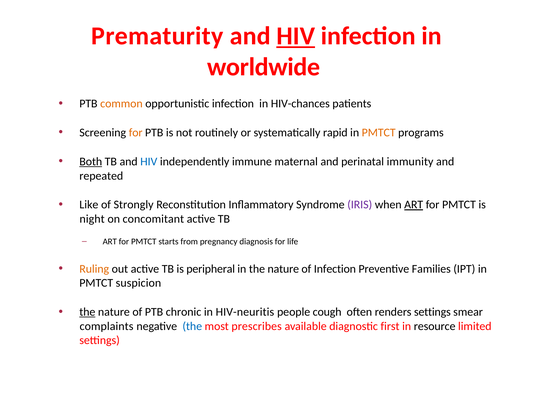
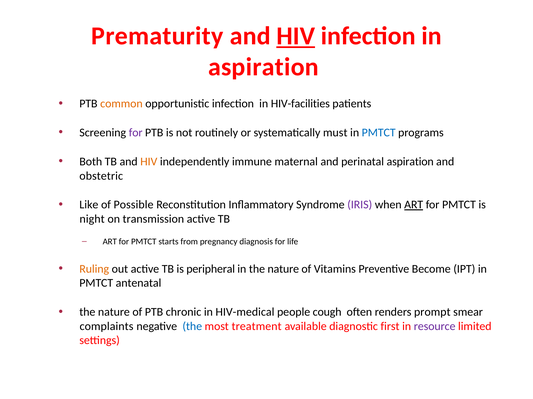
worldwide at (264, 67): worldwide -> aspiration
HIV-chances: HIV-chances -> HIV-facilities
for at (136, 133) colour: orange -> purple
rapid: rapid -> must
PMTCT at (379, 133) colour: orange -> blue
Both underline: present -> none
HIV at (149, 162) colour: blue -> orange
perinatal immunity: immunity -> aspiration
repeated: repeated -> obstetric
Strongly: Strongly -> Possible
concomitant: concomitant -> transmission
of Infection: Infection -> Vitamins
Families: Families -> Become
suspicion: suspicion -> antenatal
the at (87, 313) underline: present -> none
HIV-neuritis: HIV-neuritis -> HIV-medical
renders settings: settings -> prompt
prescribes: prescribes -> treatment
resource colour: black -> purple
